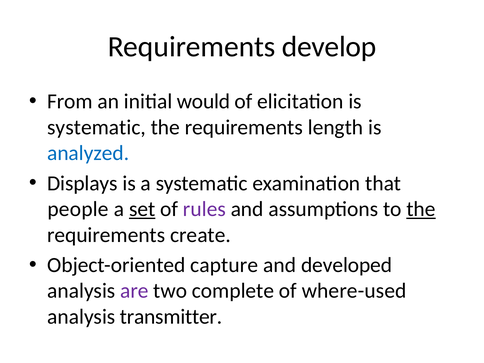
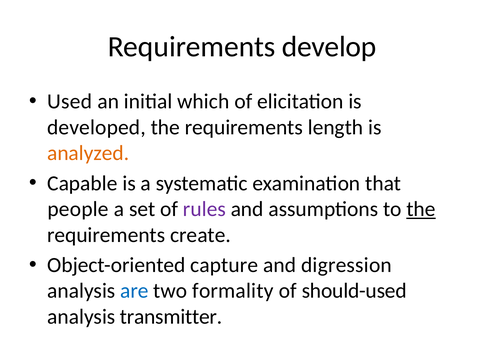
From: From -> Used
would: would -> which
systematic at (97, 127): systematic -> developed
analyzed colour: blue -> orange
Displays: Displays -> Capable
set underline: present -> none
developed: developed -> digression
are colour: purple -> blue
complete: complete -> formality
where-used: where-used -> should-used
